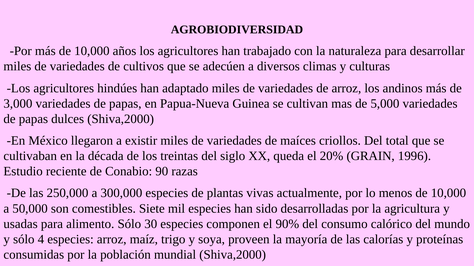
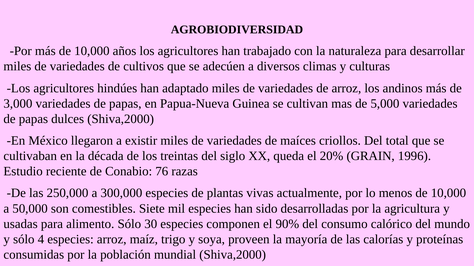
90: 90 -> 76
